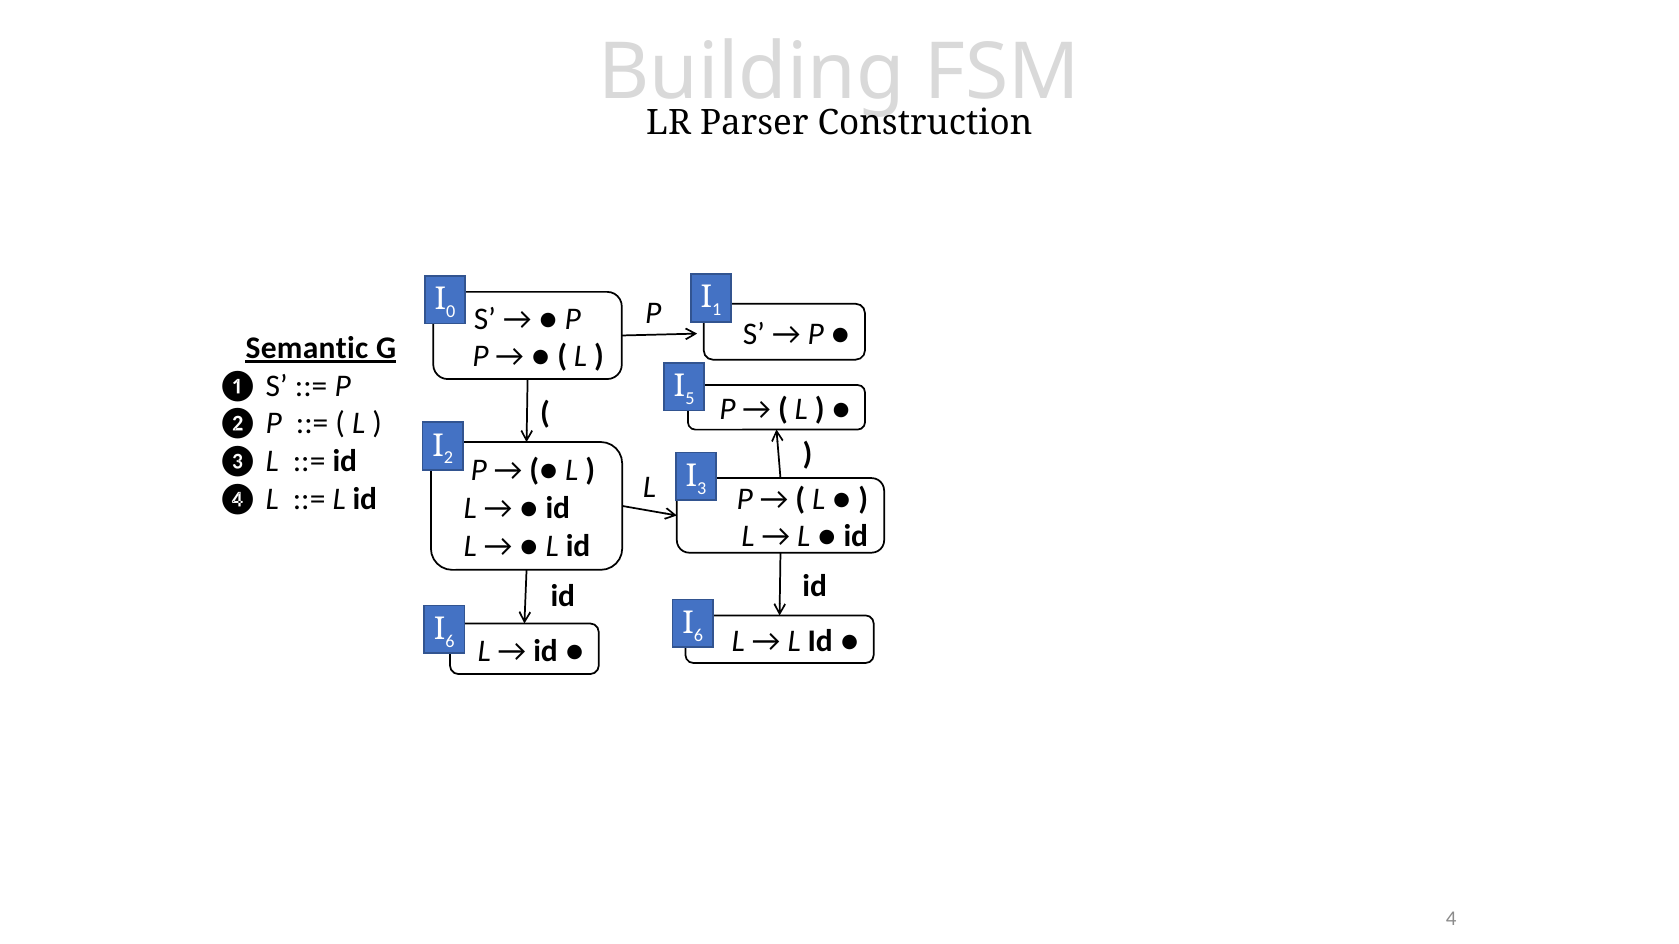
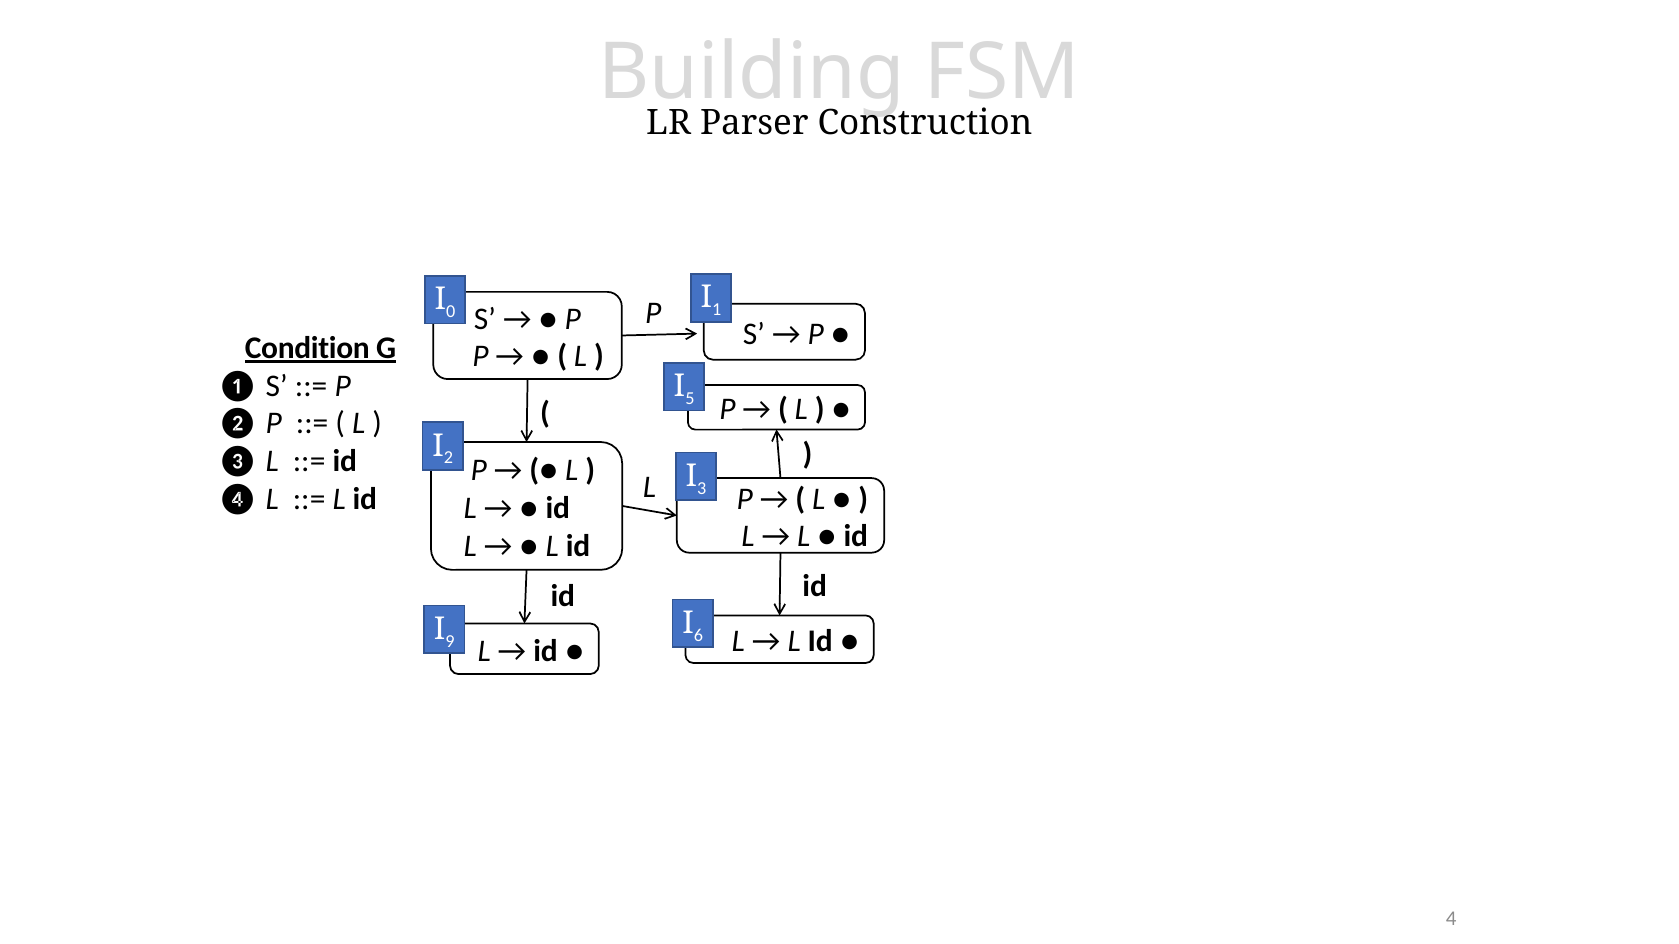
Semantic: Semantic -> Condition
6 at (450, 641): 6 -> 9
